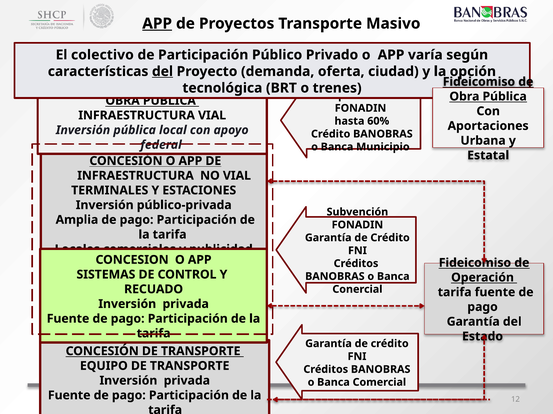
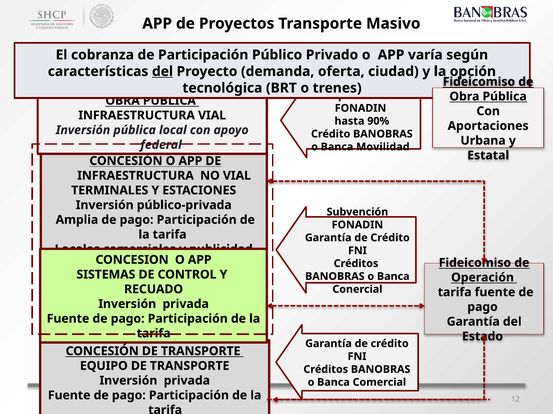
APP at (157, 24) underline: present -> none
colectivo: colectivo -> cobranza
60%: 60% -> 90%
Municipio: Municipio -> Movilidad
